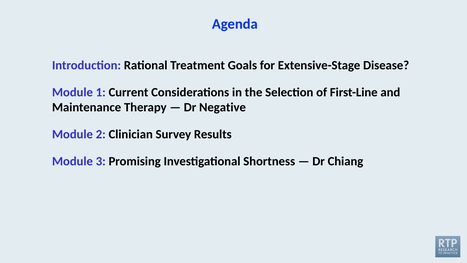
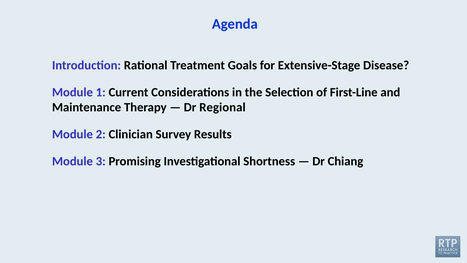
Negative: Negative -> Regional
